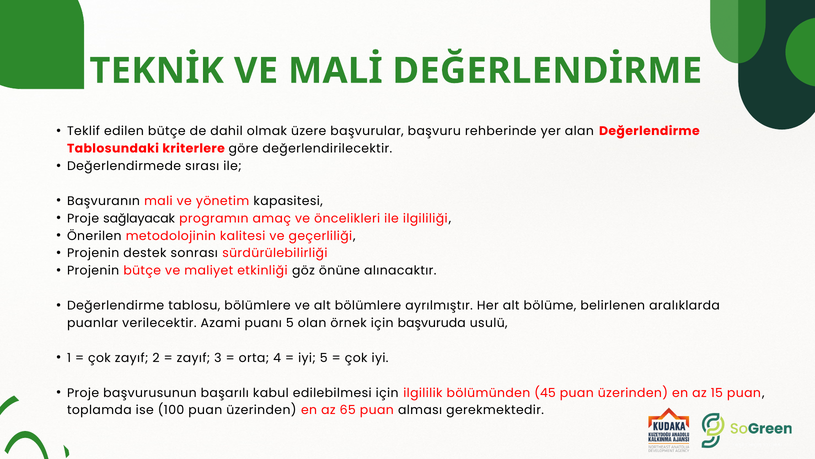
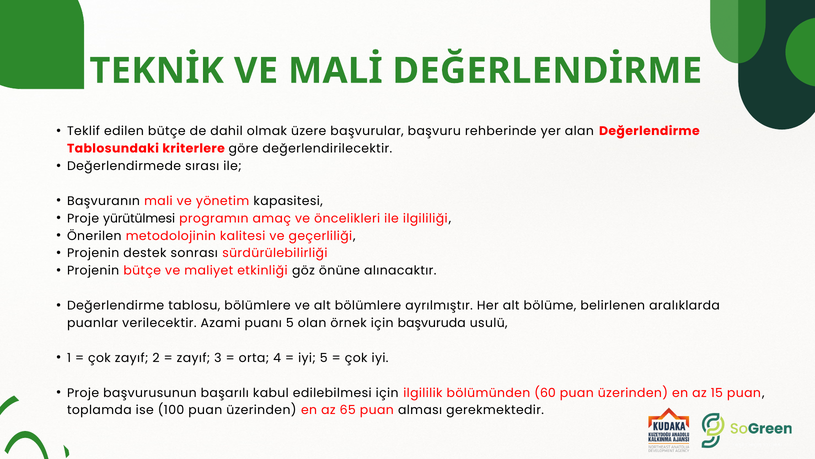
sağlayacak: sağlayacak -> yürütülmesi
45: 45 -> 60
